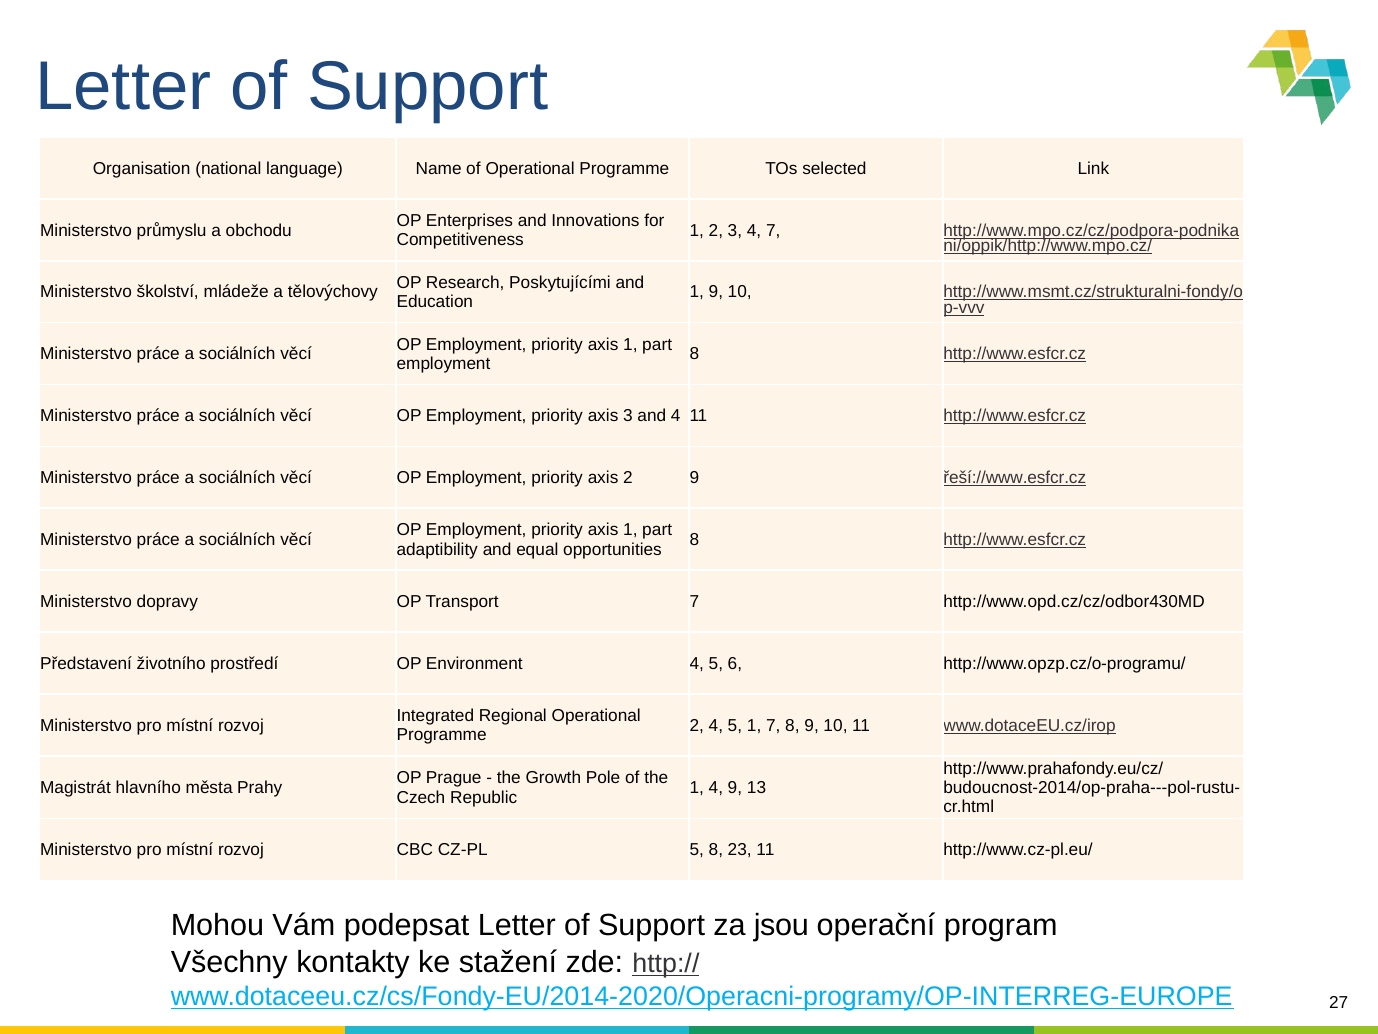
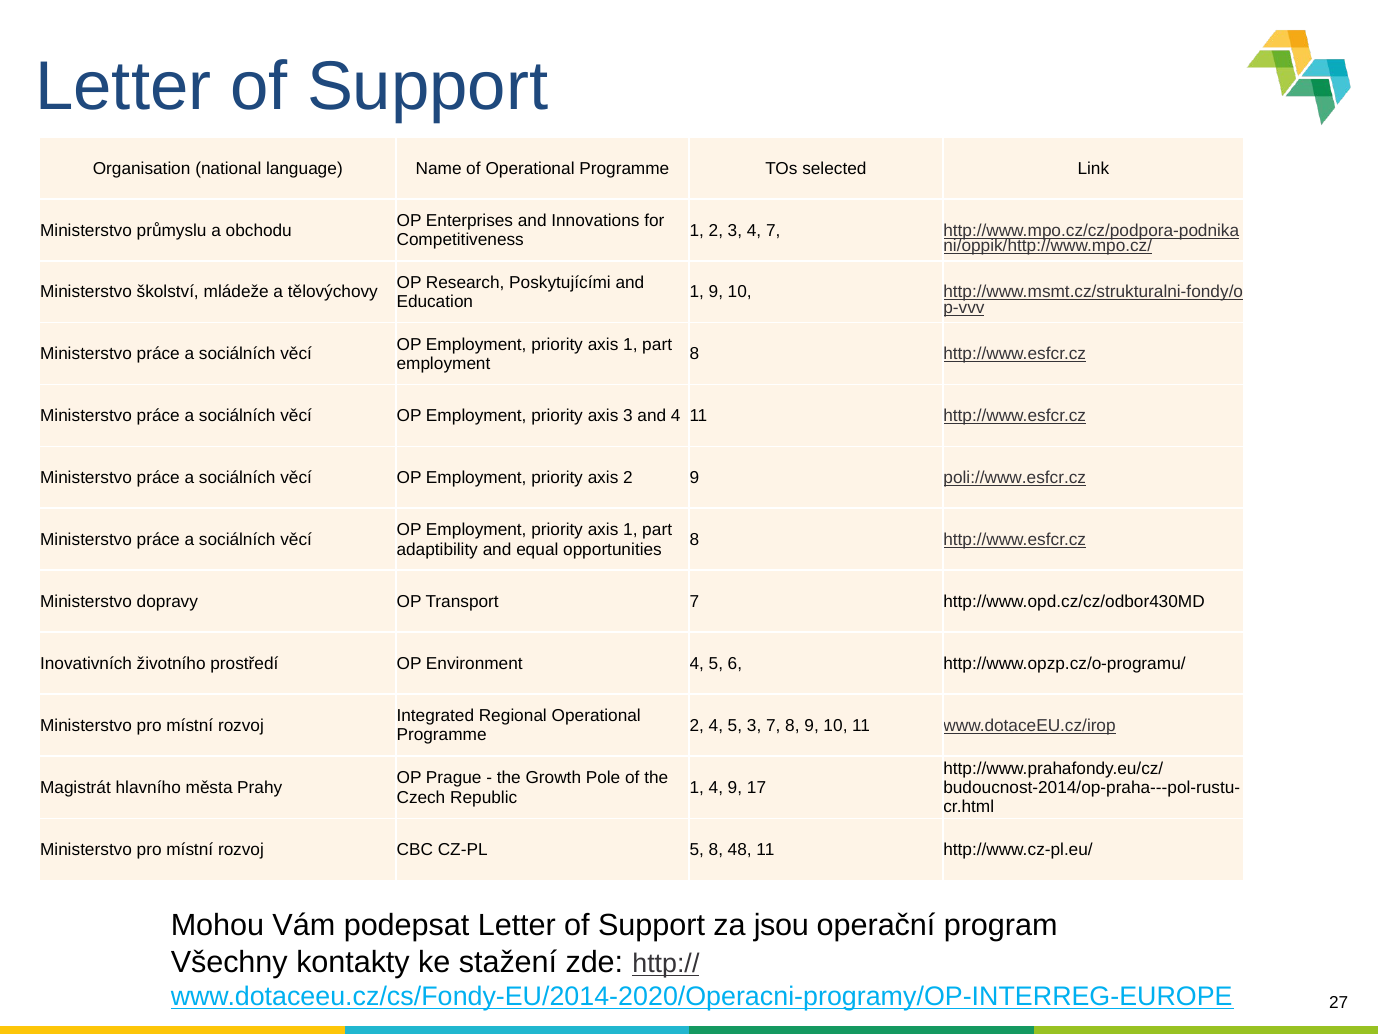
řeší://www.esfcr.cz: řeší://www.esfcr.cz -> poli://www.esfcr.cz
Představení: Představení -> Inovativních
5 1: 1 -> 3
13: 13 -> 17
23: 23 -> 48
